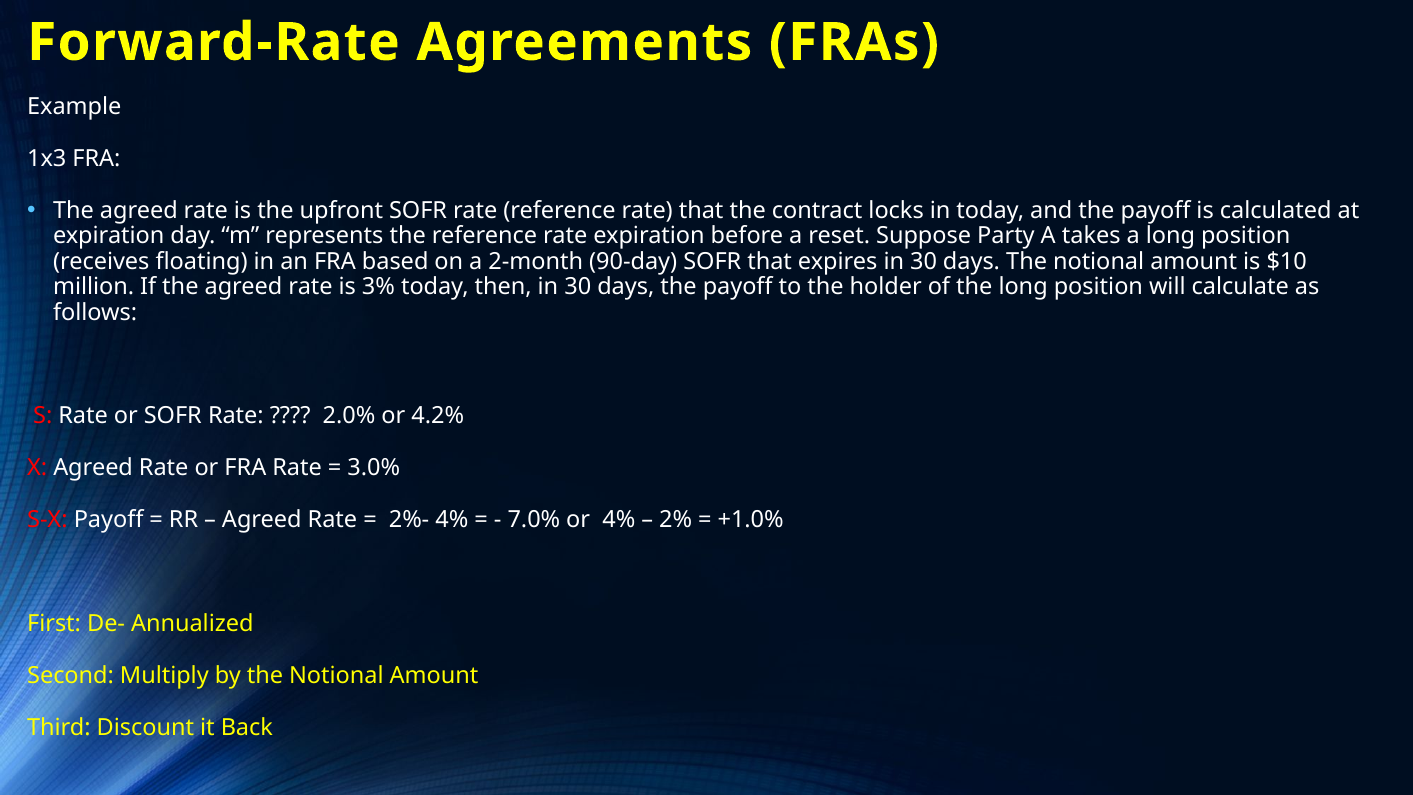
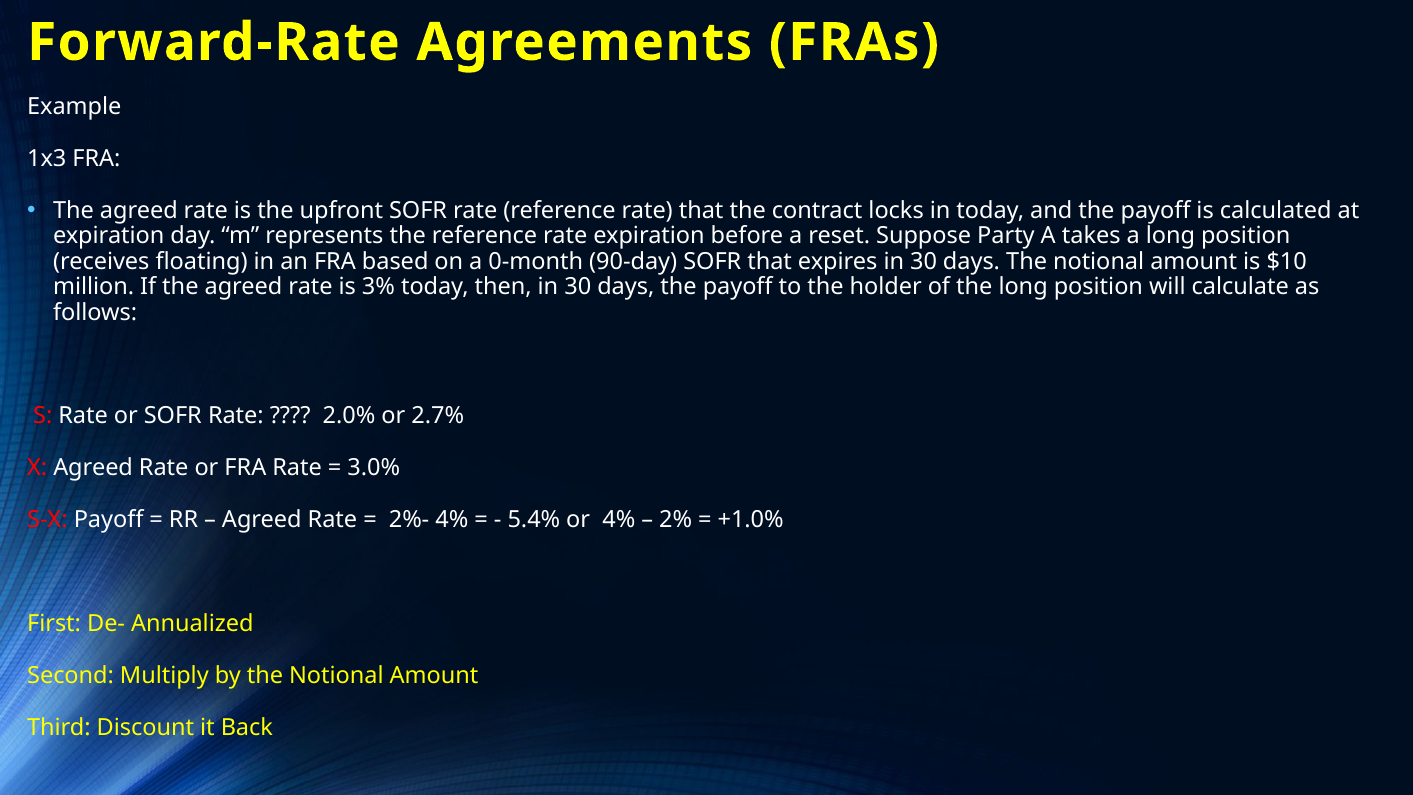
2-month: 2-month -> 0-month
4.2%: 4.2% -> 2.7%
7.0%: 7.0% -> 5.4%
